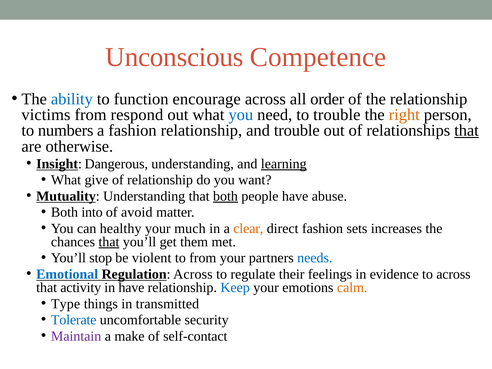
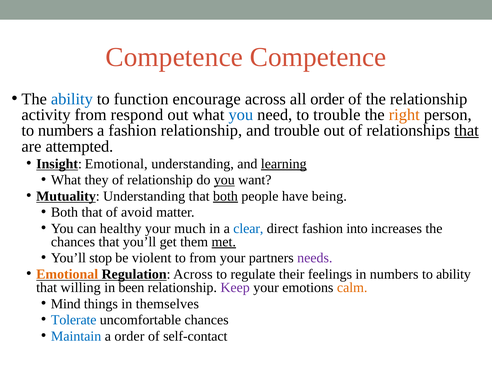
Unconscious at (174, 57): Unconscious -> Competence
victims: victims -> activity
otherwise: otherwise -> attempted
Insight Dangerous: Dangerous -> Emotional
give: give -> they
you at (224, 180) underline: none -> present
abuse: abuse -> being
Both into: into -> that
clear colour: orange -> blue
sets: sets -> into
that at (109, 242) underline: present -> none
met underline: none -> present
needs colour: blue -> purple
Emotional at (67, 274) colour: blue -> orange
in evidence: evidence -> numbers
to across: across -> ability
activity: activity -> willing
in have: have -> been
Keep colour: blue -> purple
Type: Type -> Mind
transmitted: transmitted -> themselves
uncomfortable security: security -> chances
Maintain colour: purple -> blue
a make: make -> order
